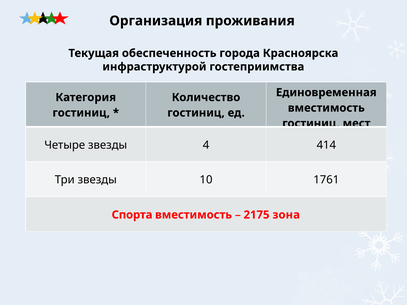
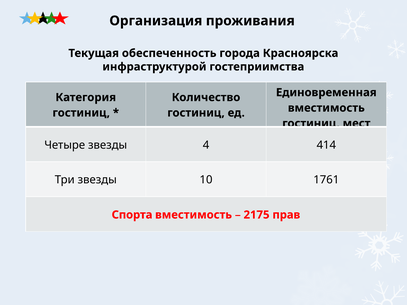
зона: зона -> прав
